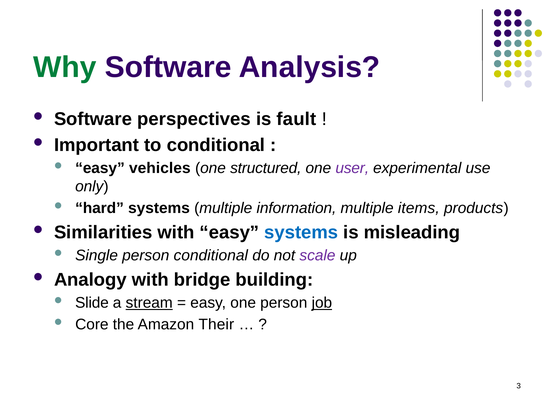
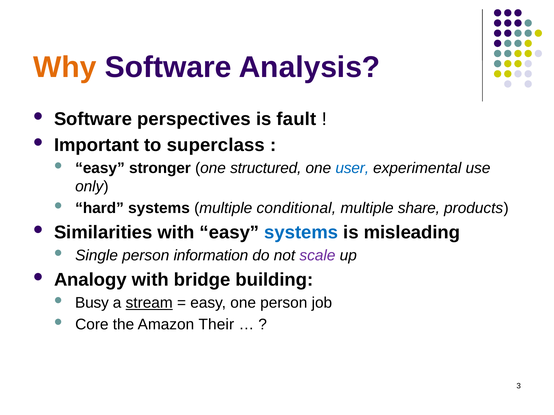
Why colour: green -> orange
to conditional: conditional -> superclass
vehicles: vehicles -> stronger
user colour: purple -> blue
information: information -> conditional
items: items -> share
person conditional: conditional -> information
Slide: Slide -> Busy
job underline: present -> none
